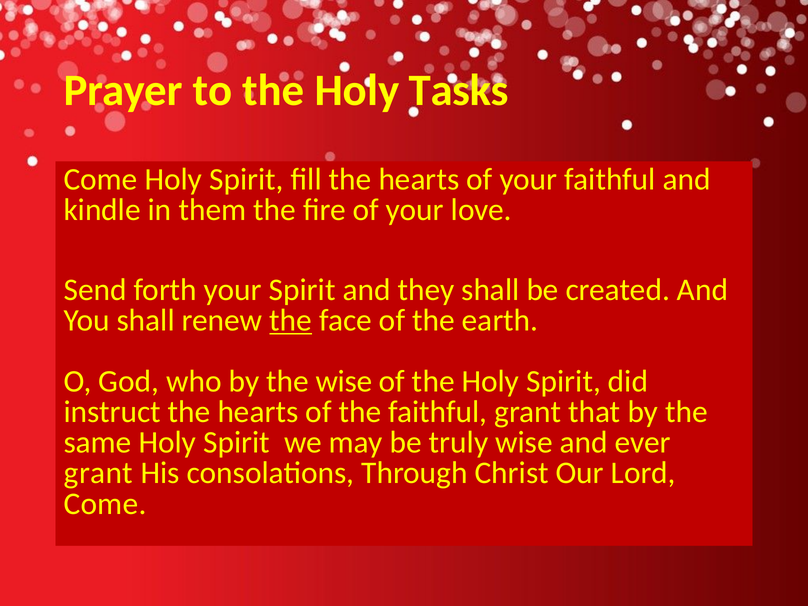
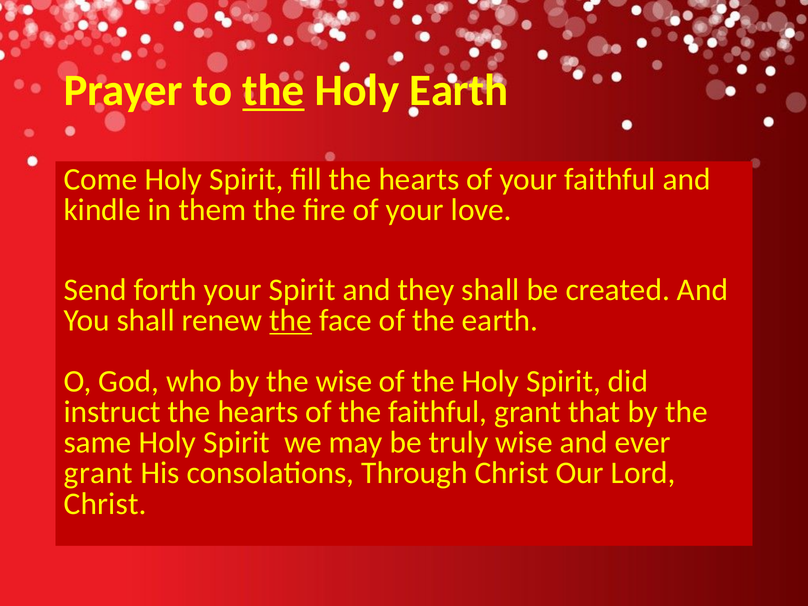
the at (273, 91) underline: none -> present
Holy Tasks: Tasks -> Earth
Come at (105, 504): Come -> Christ
